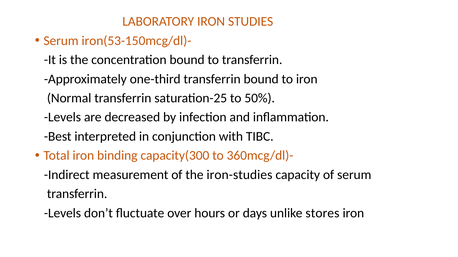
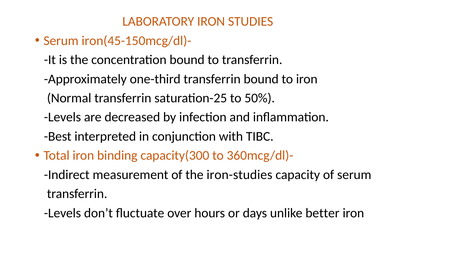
iron(53-150mcg/dl)-: iron(53-150mcg/dl)- -> iron(45-150mcg/dl)-
stores: stores -> better
